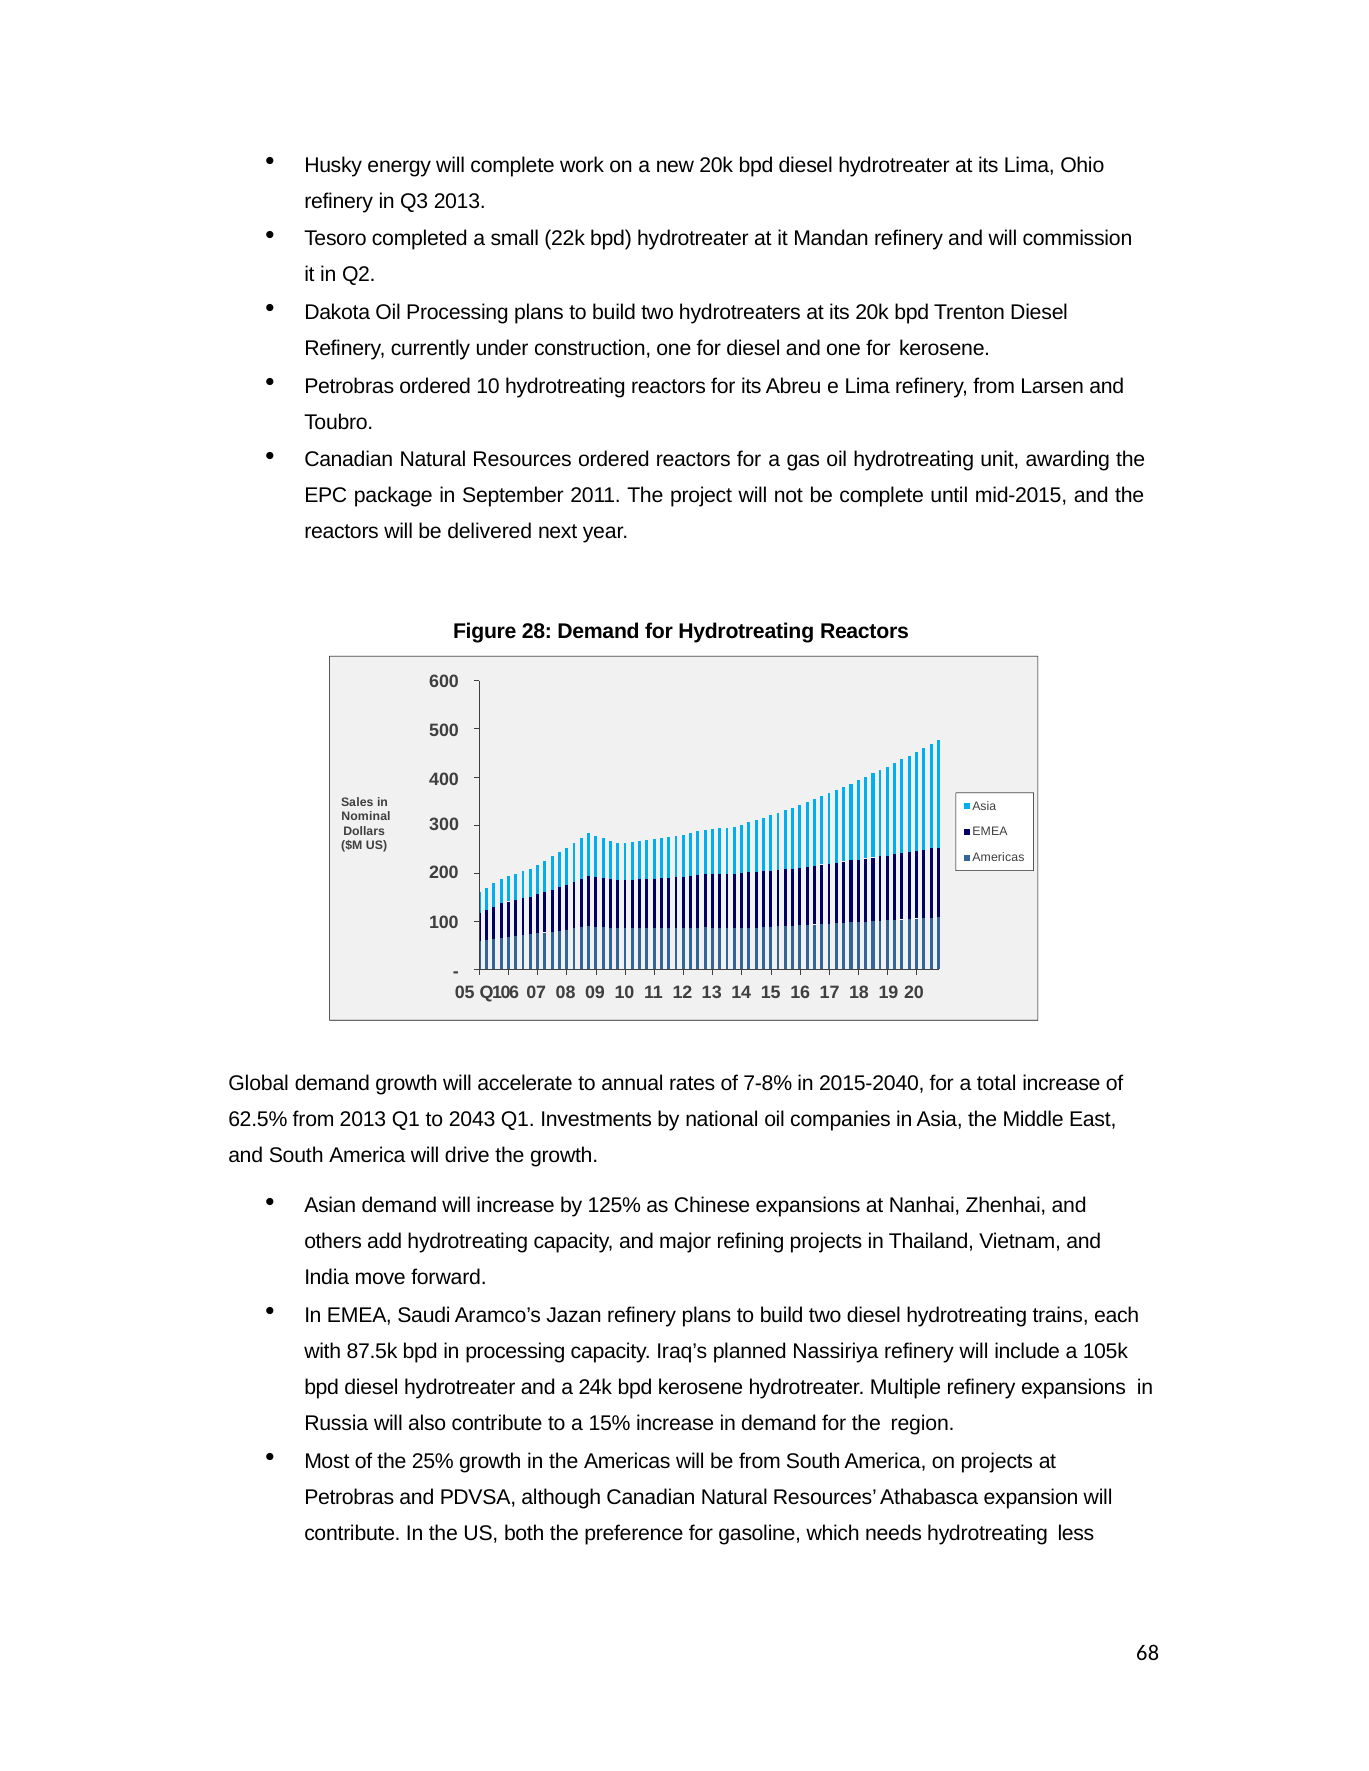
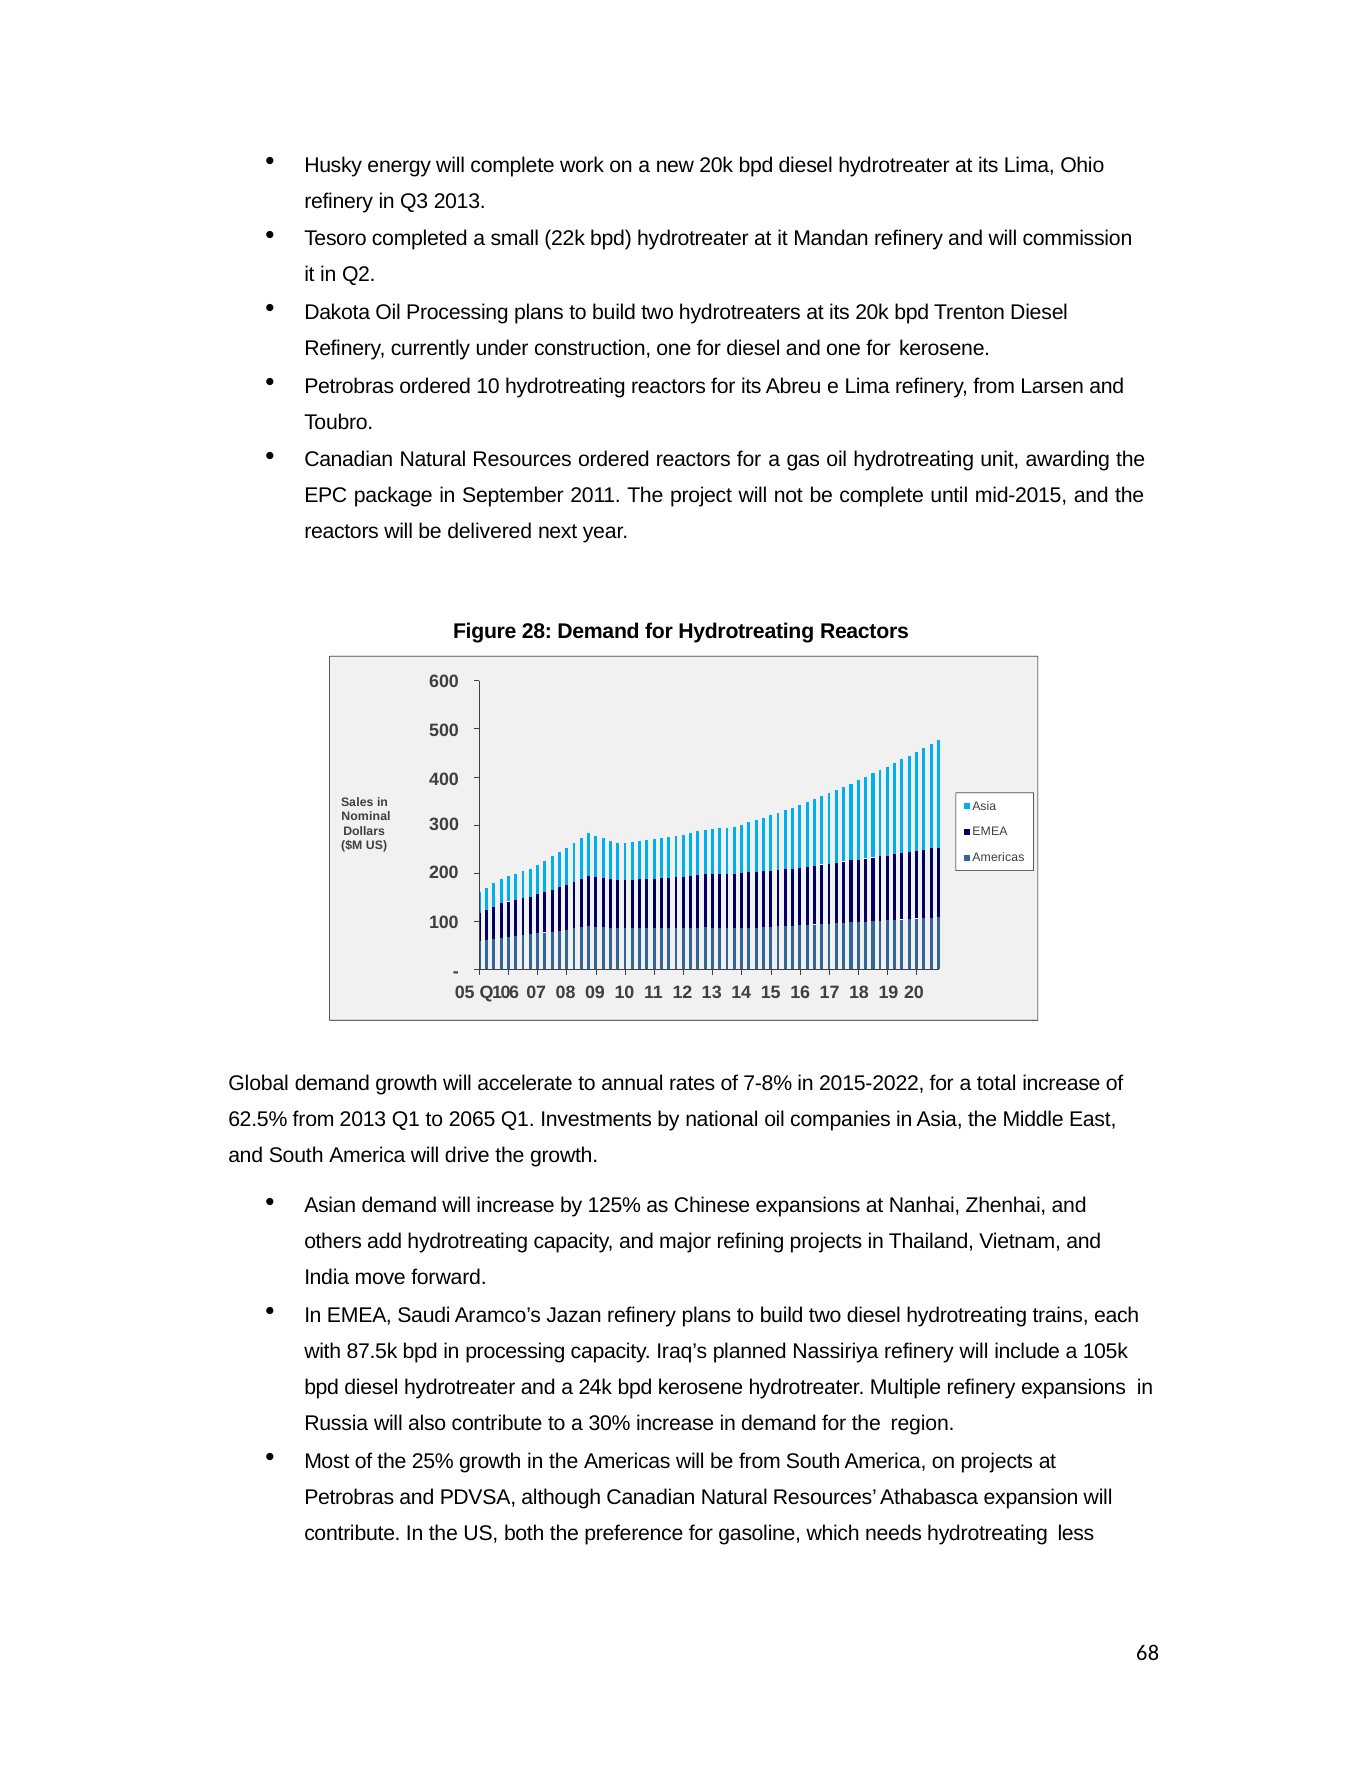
2015-2040: 2015-2040 -> 2015-2022
2043: 2043 -> 2065
15%: 15% -> 30%
